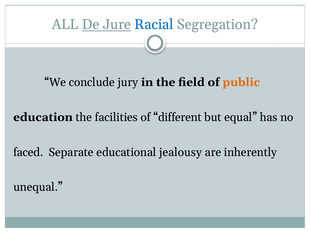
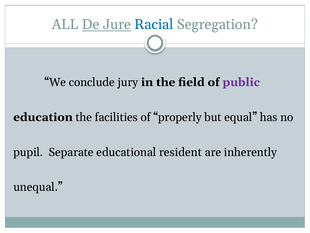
public colour: orange -> purple
different: different -> properly
faced: faced -> pupil
jealousy: jealousy -> resident
